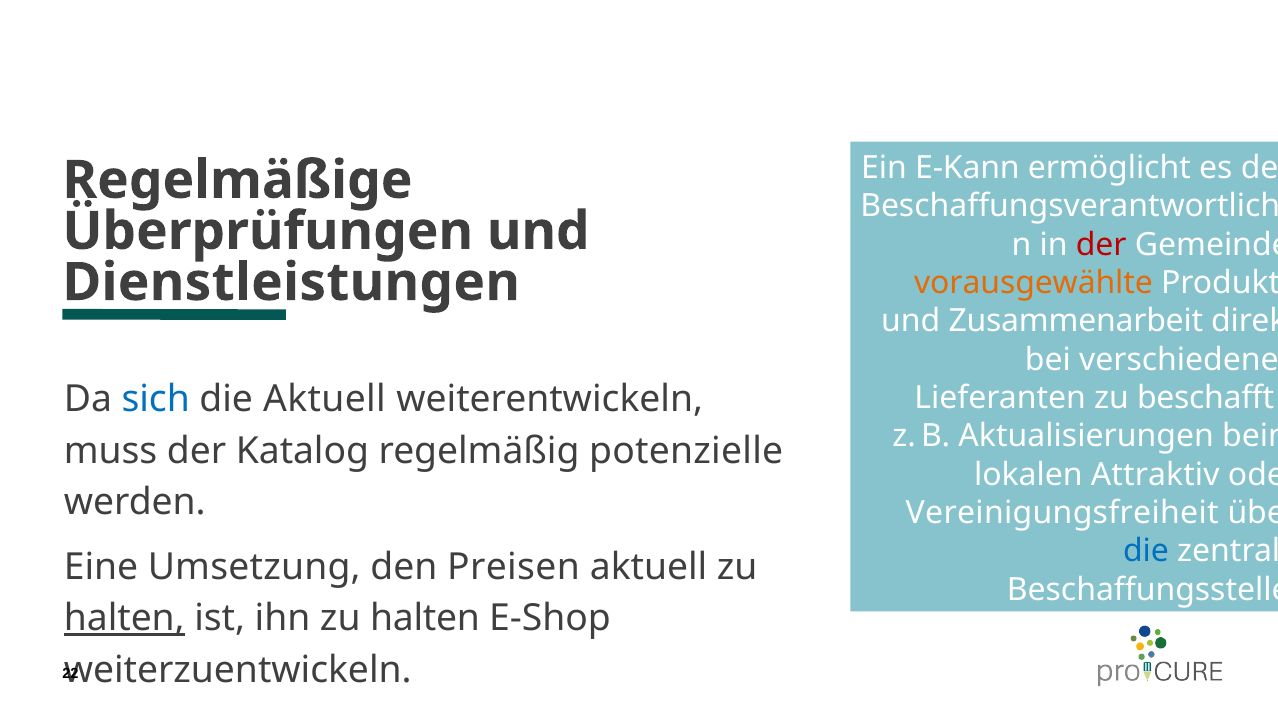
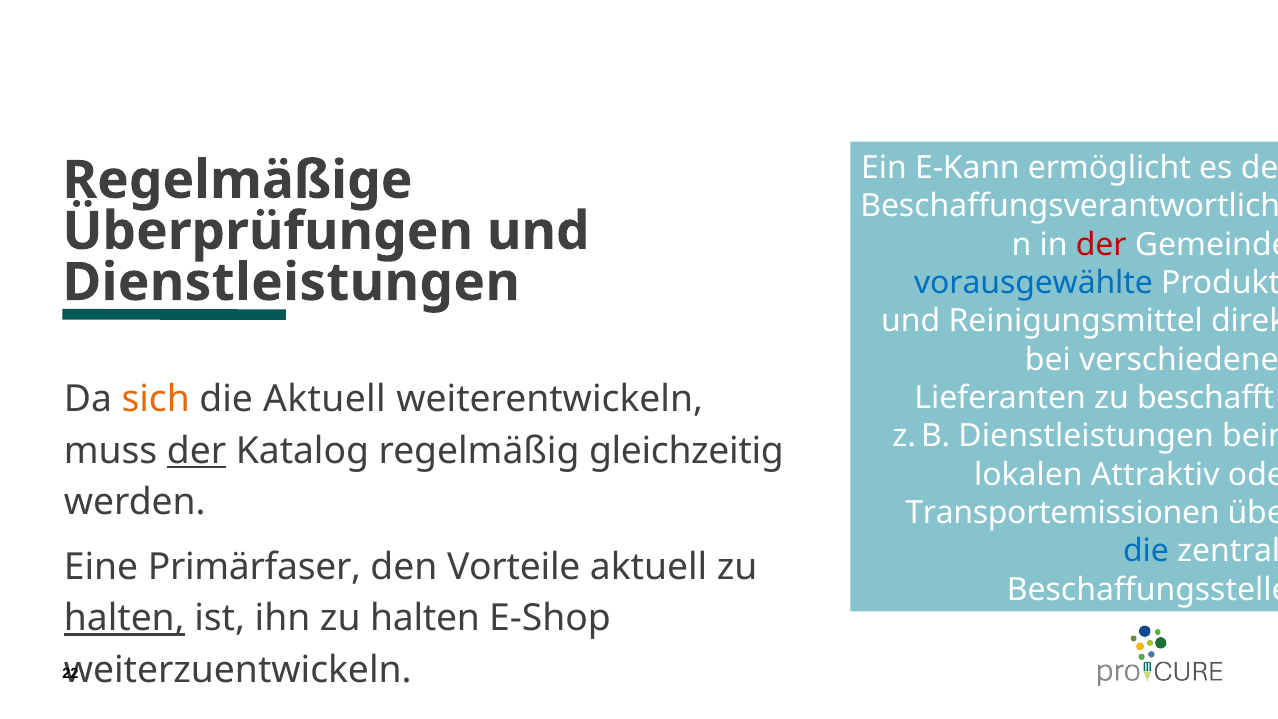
vorausgewählte colour: orange -> blue
Zusammenarbeit: Zusammenarbeit -> Reinigungsmittel
sich colour: blue -> orange
B Aktualisierungen: Aktualisierungen -> Dienstleistungen
der at (197, 451) underline: none -> present
potenzielle: potenzielle -> gleichzeitig
Vereinigungsfreiheit: Vereinigungsfreiheit -> Transportemissionen
Umsetzung: Umsetzung -> Primärfaser
Preisen: Preisen -> Vorteile
